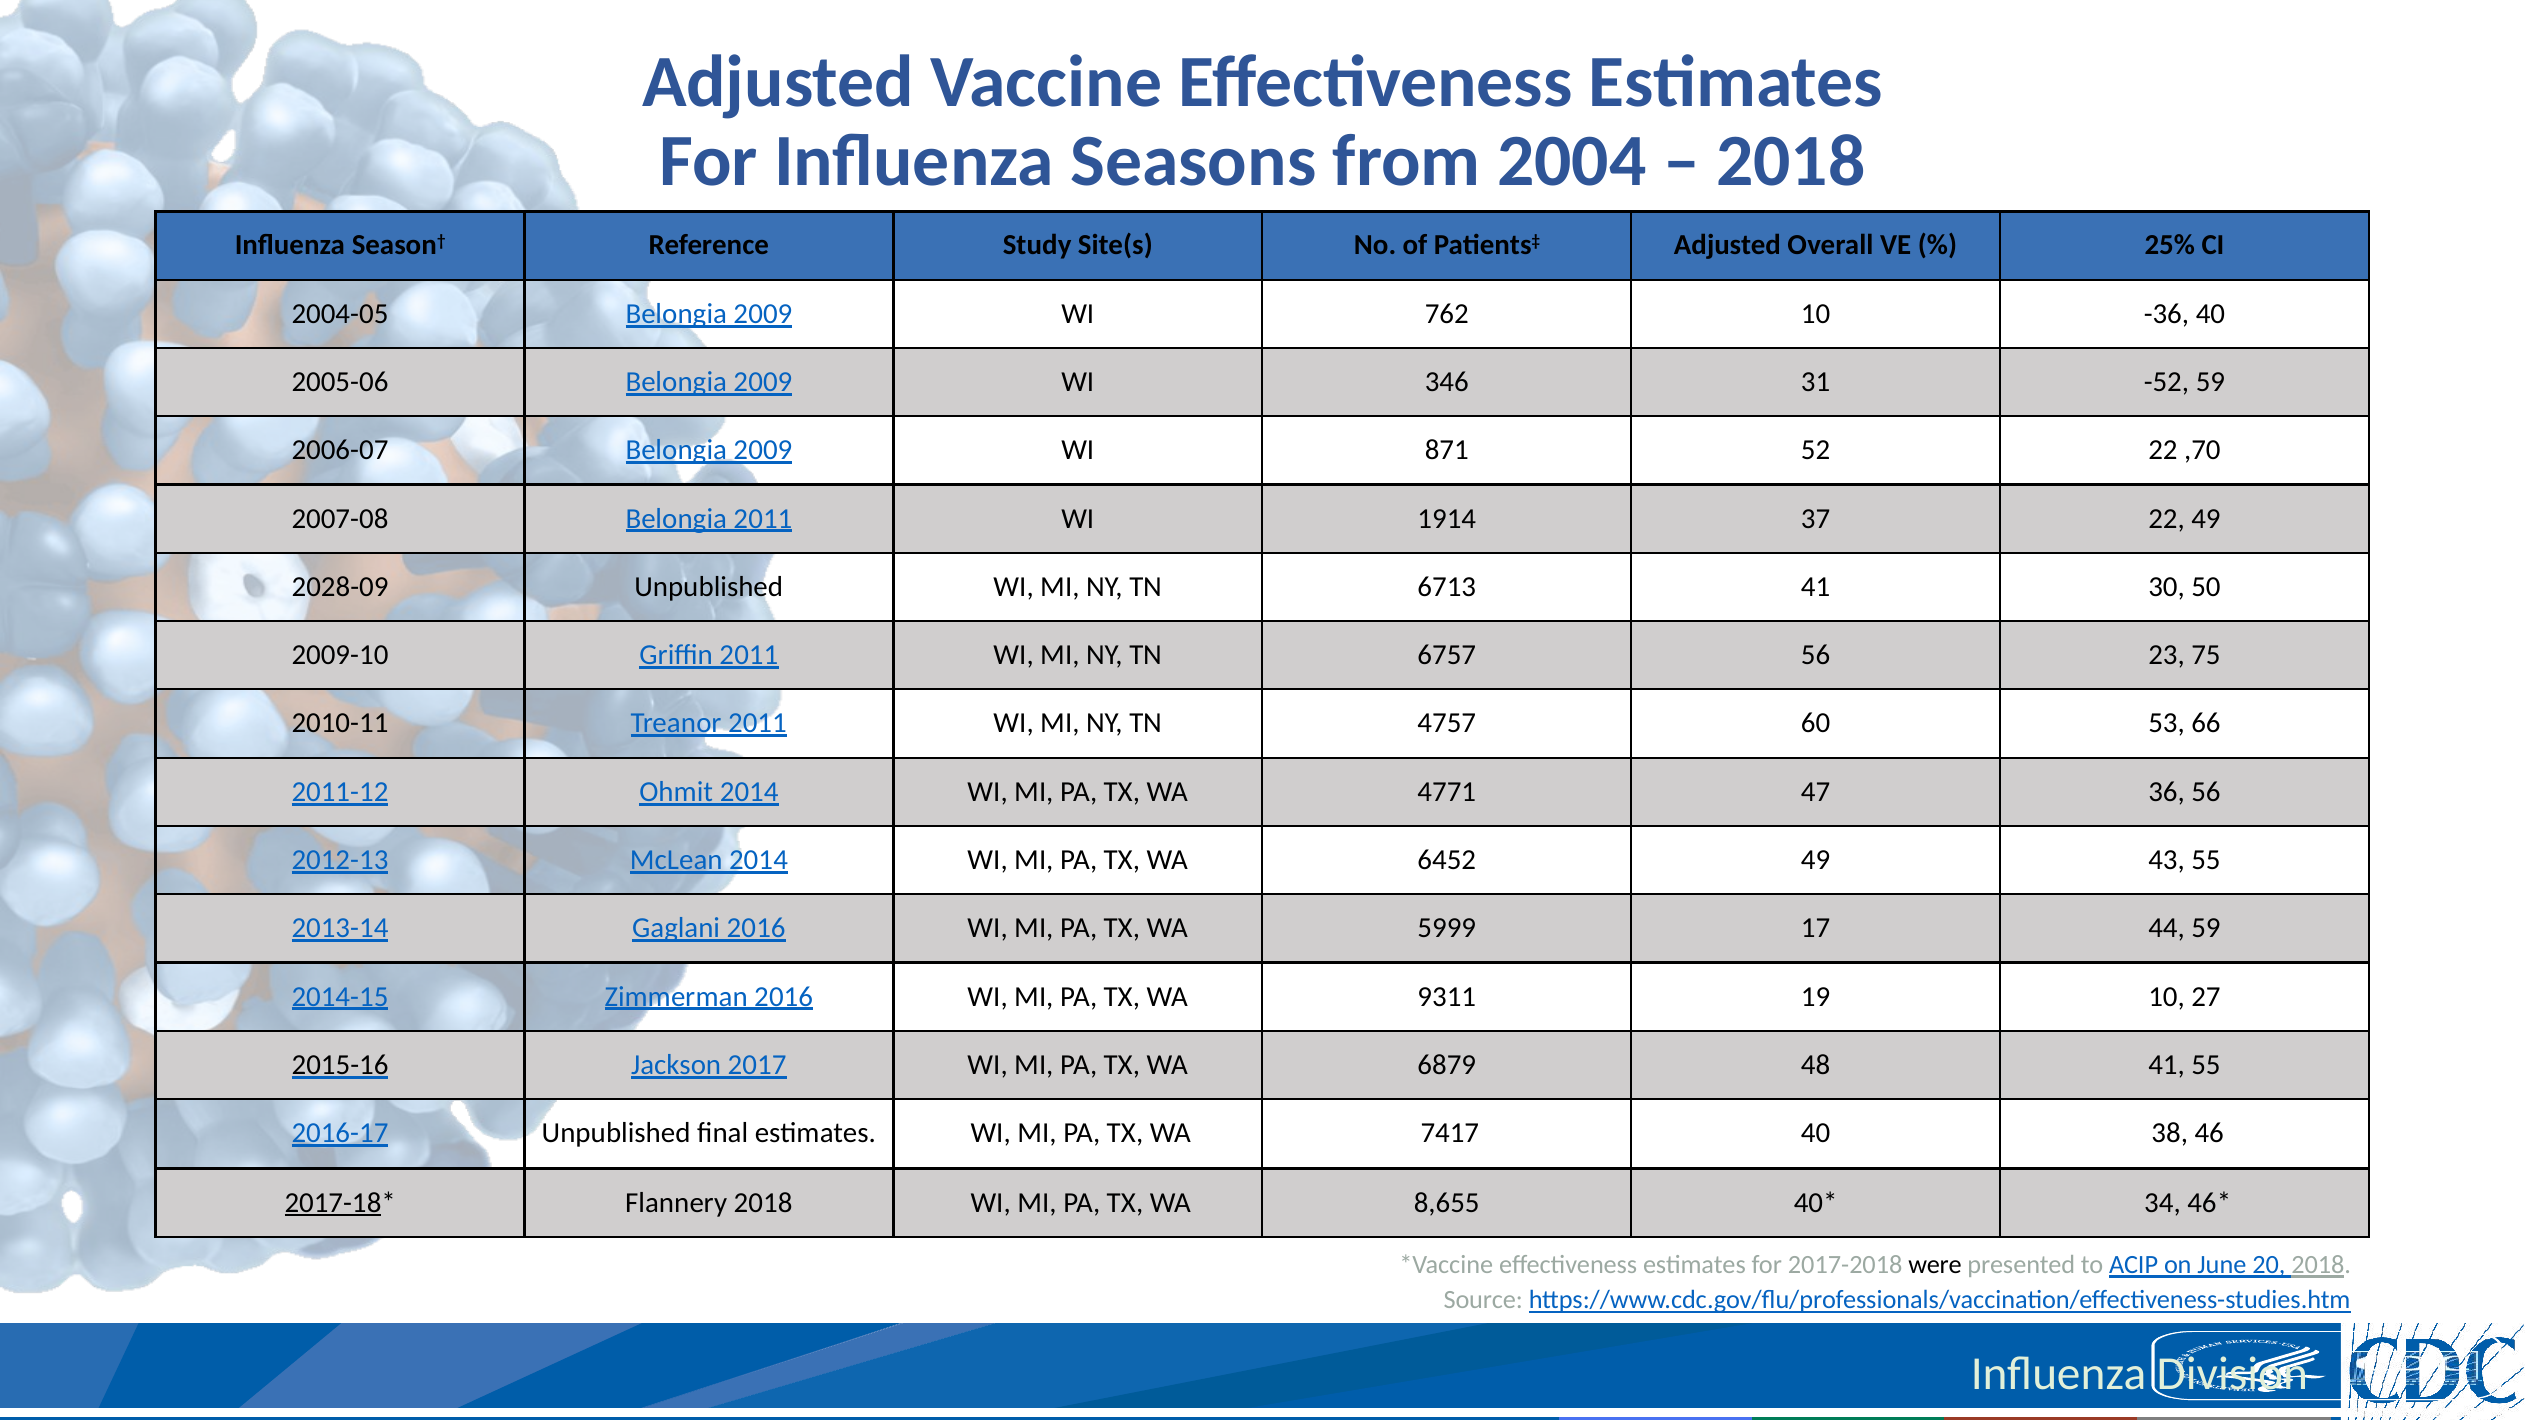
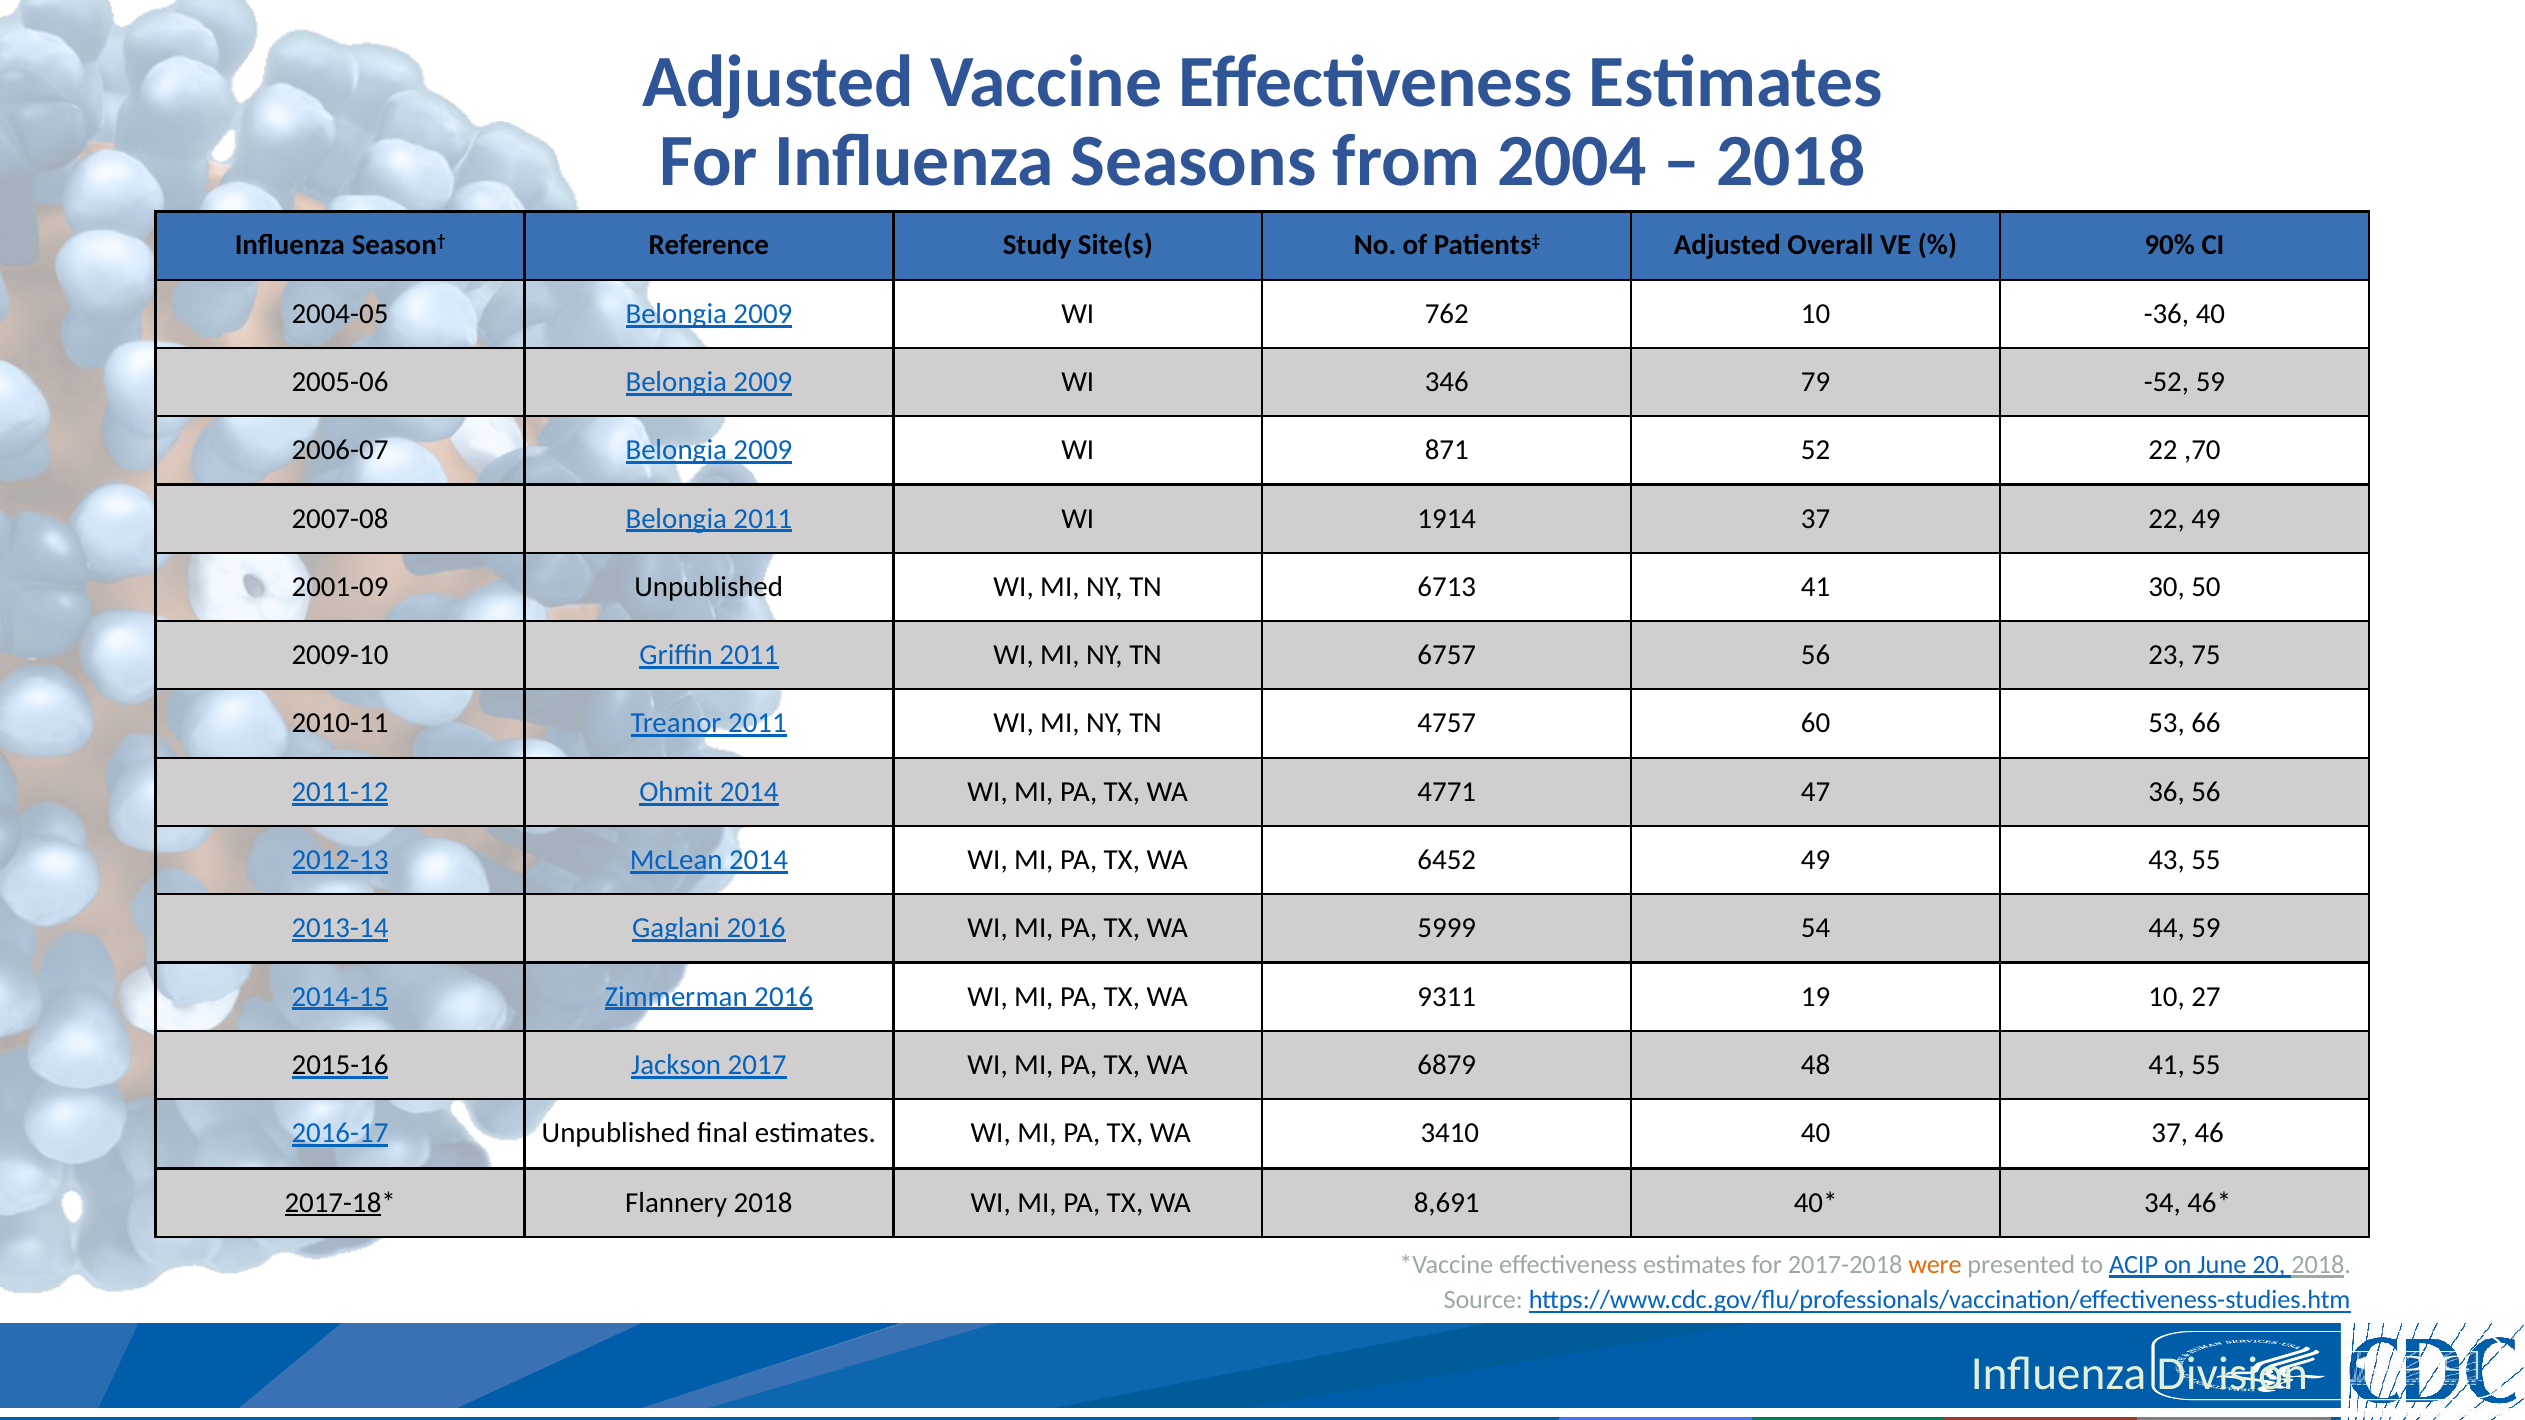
25%: 25% -> 90%
31: 31 -> 79
2028-09: 2028-09 -> 2001-09
17: 17 -> 54
7417: 7417 -> 3410
40 38: 38 -> 37
8,655: 8,655 -> 8,691
were colour: black -> orange
